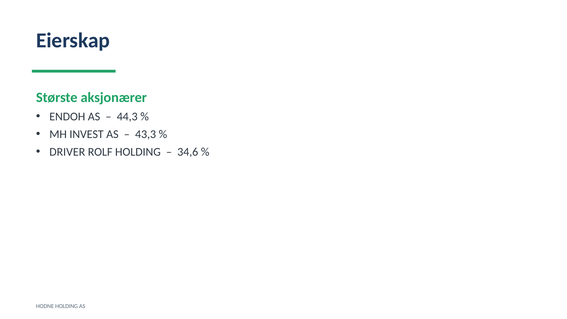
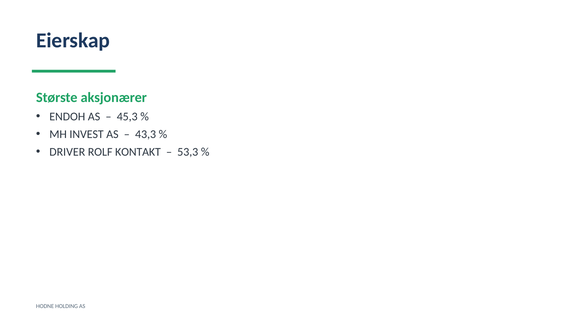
44,3: 44,3 -> 45,3
ROLF HOLDING: HOLDING -> KONTAKT
34,6: 34,6 -> 53,3
